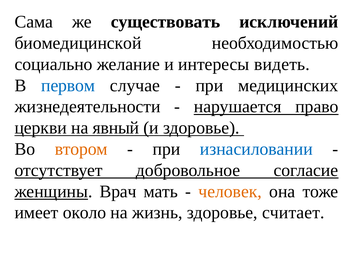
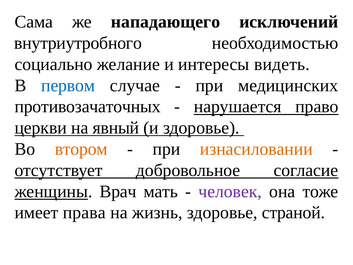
существовать: существовать -> нападающего
биомедицинской: биомедицинской -> внутриутробного
жизнедеятельности: жизнедеятельности -> противозачаточных
изнасиловании colour: blue -> orange
человек colour: orange -> purple
около: около -> права
считает: считает -> страной
